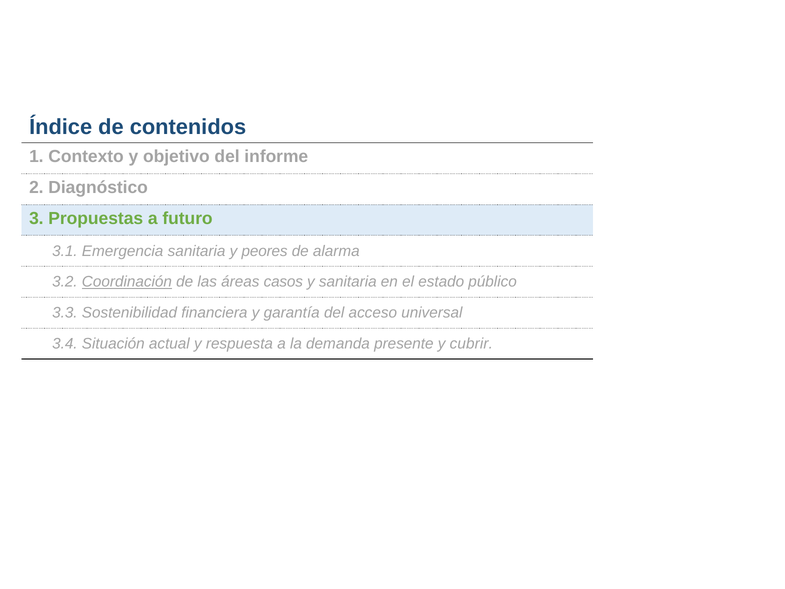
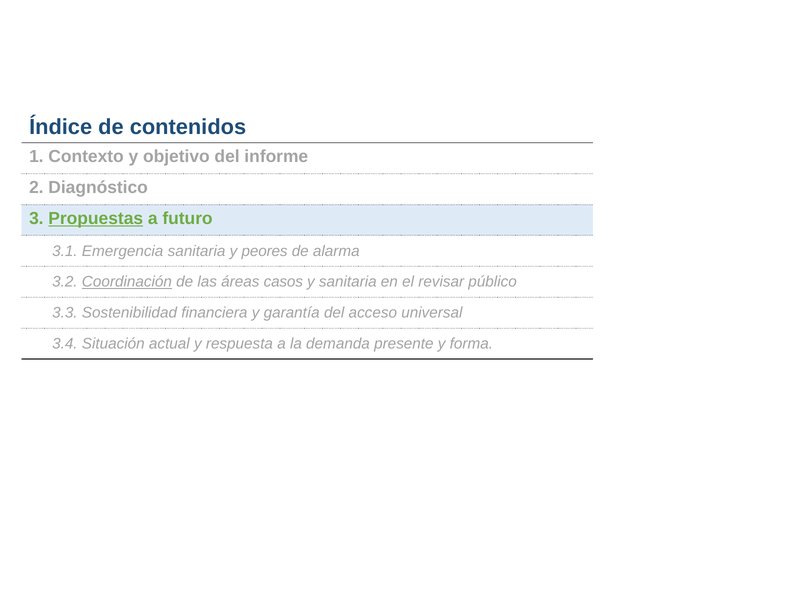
Propuestas underline: none -> present
estado: estado -> revisar
cubrir: cubrir -> forma
